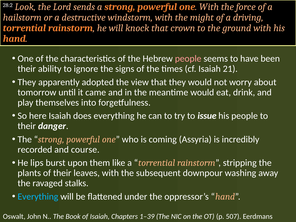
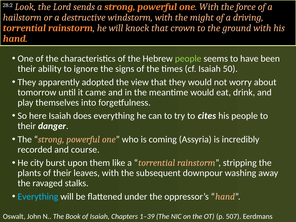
people at (188, 59) colour: pink -> light green
21: 21 -> 50
issue: issue -> cites
lips: lips -> city
